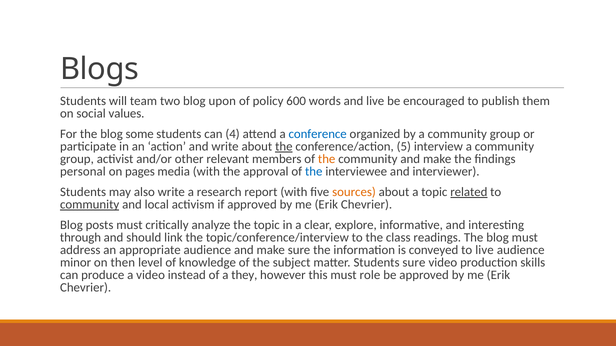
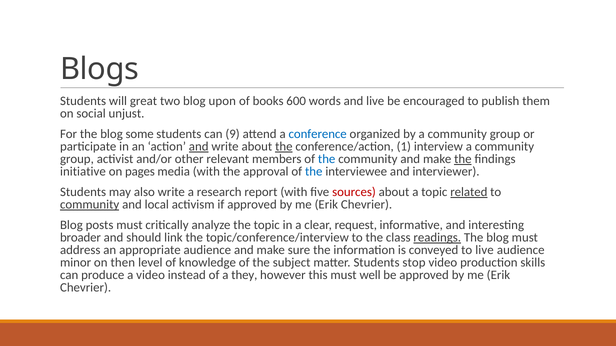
team: team -> great
policy: policy -> books
values: values -> unjust
4: 4 -> 9
and at (199, 147) underline: none -> present
5: 5 -> 1
the at (327, 159) colour: orange -> blue
the at (463, 159) underline: none -> present
personal: personal -> initiative
sources colour: orange -> red
explore: explore -> request
through: through -> broader
readings underline: none -> present
Students sure: sure -> stop
role: role -> well
